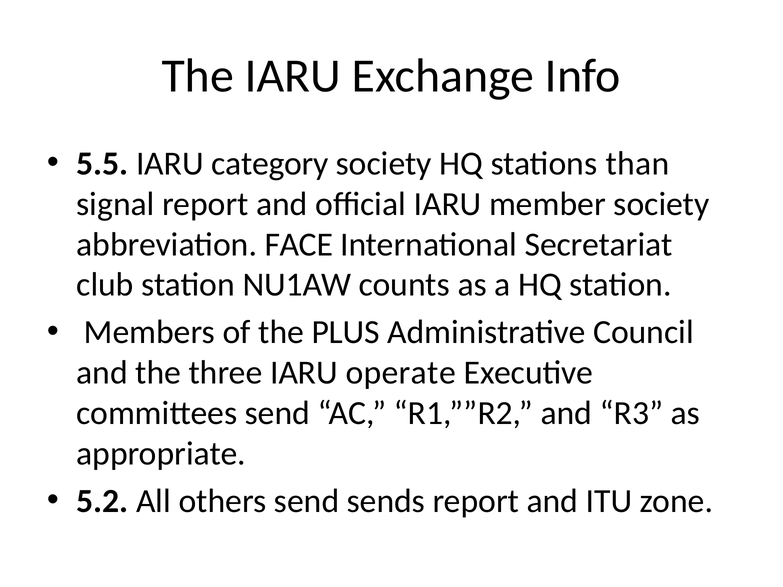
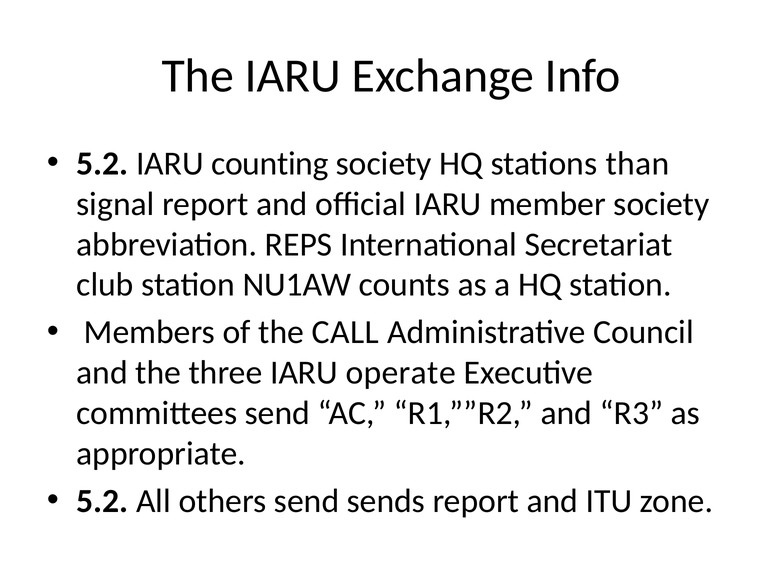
5.5 at (102, 164): 5.5 -> 5.2
category: category -> counting
FACE: FACE -> REPS
PLUS: PLUS -> CALL
